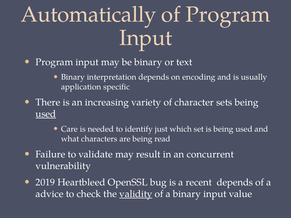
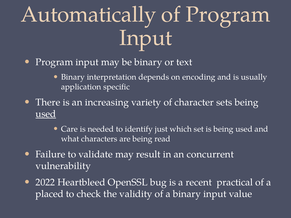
2019: 2019 -> 2022
recent depends: depends -> practical
advice: advice -> placed
validity underline: present -> none
